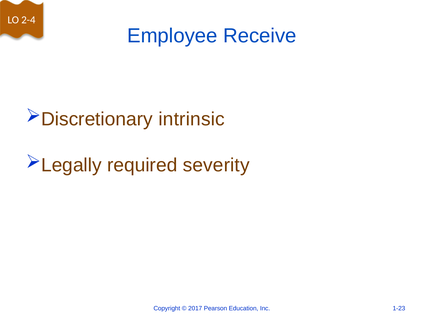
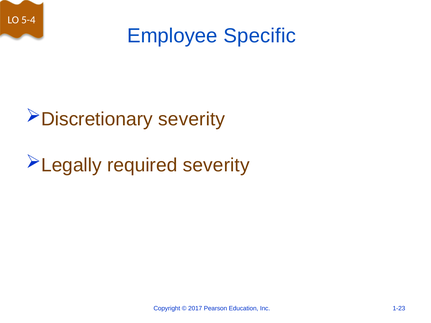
2-4: 2-4 -> 5-4
Receive: Receive -> Specific
intrinsic at (192, 119): intrinsic -> severity
